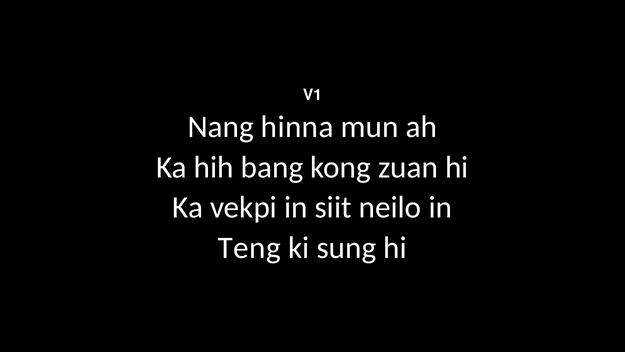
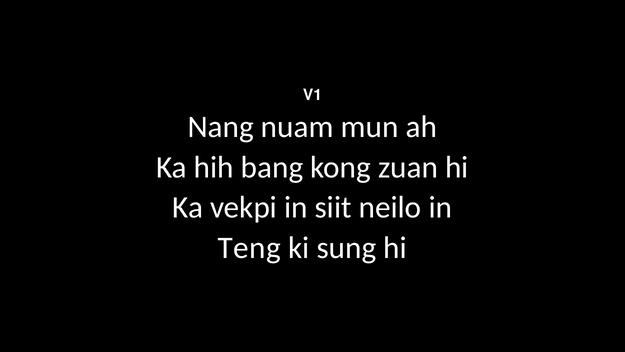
hinna: hinna -> nuam
